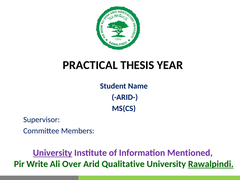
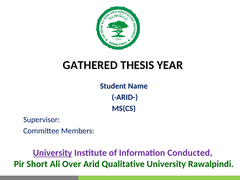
PRACTICAL: PRACTICAL -> GATHERED
Mentioned: Mentioned -> Conducted
Write: Write -> Short
Rawalpindi underline: present -> none
